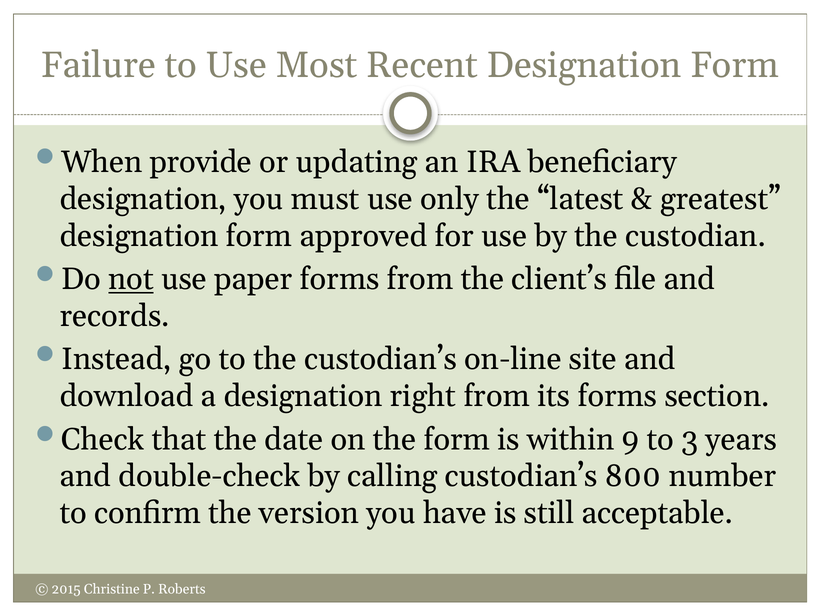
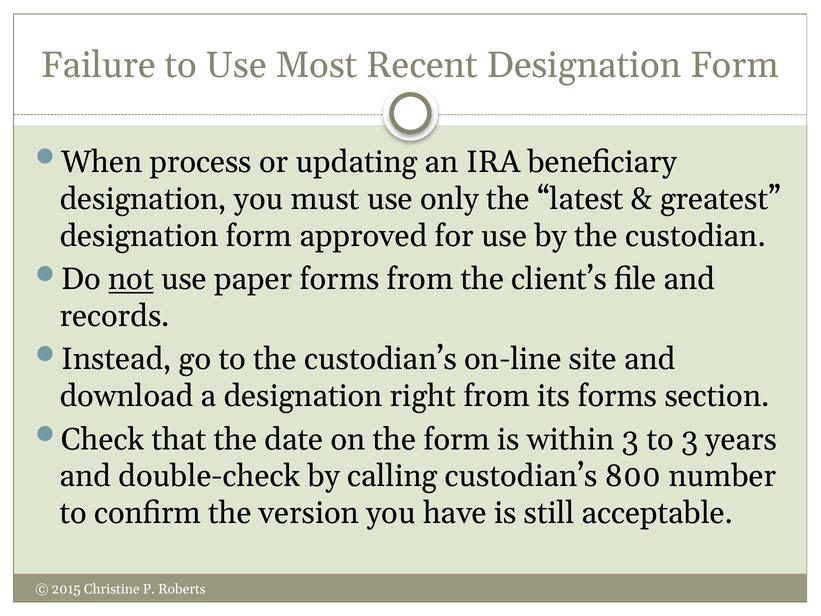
provide: provide -> process
within 9: 9 -> 3
